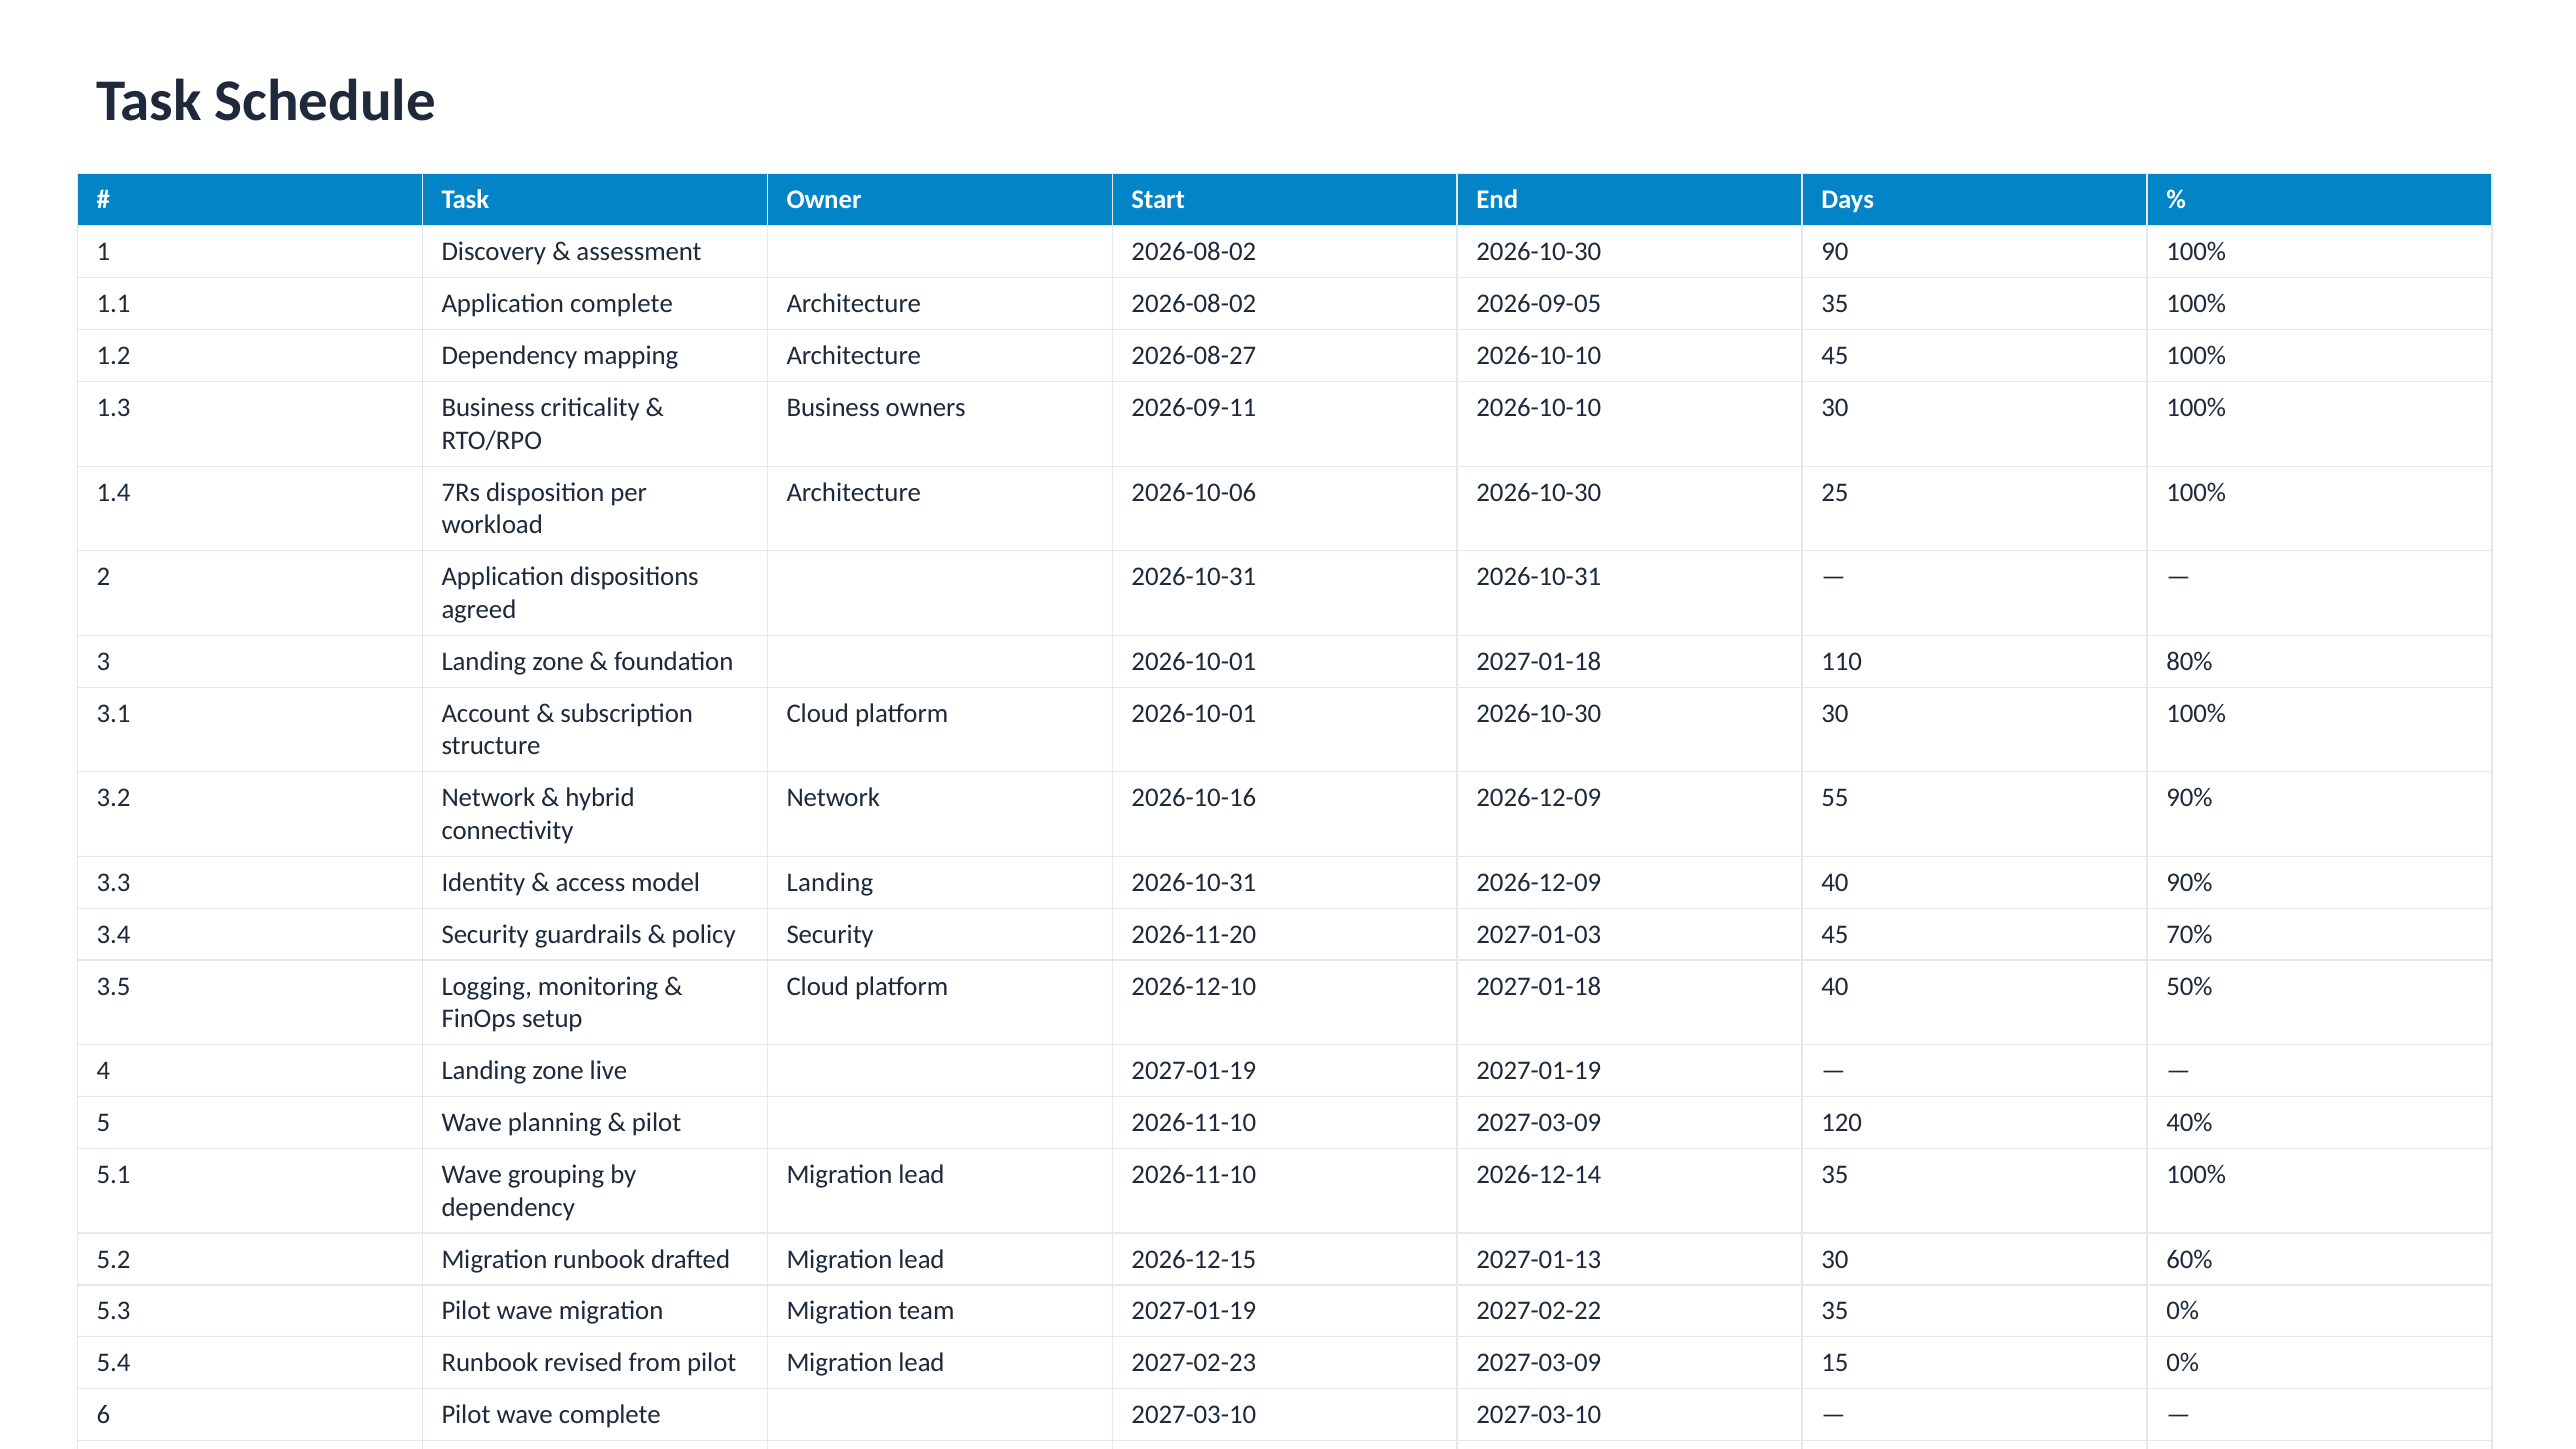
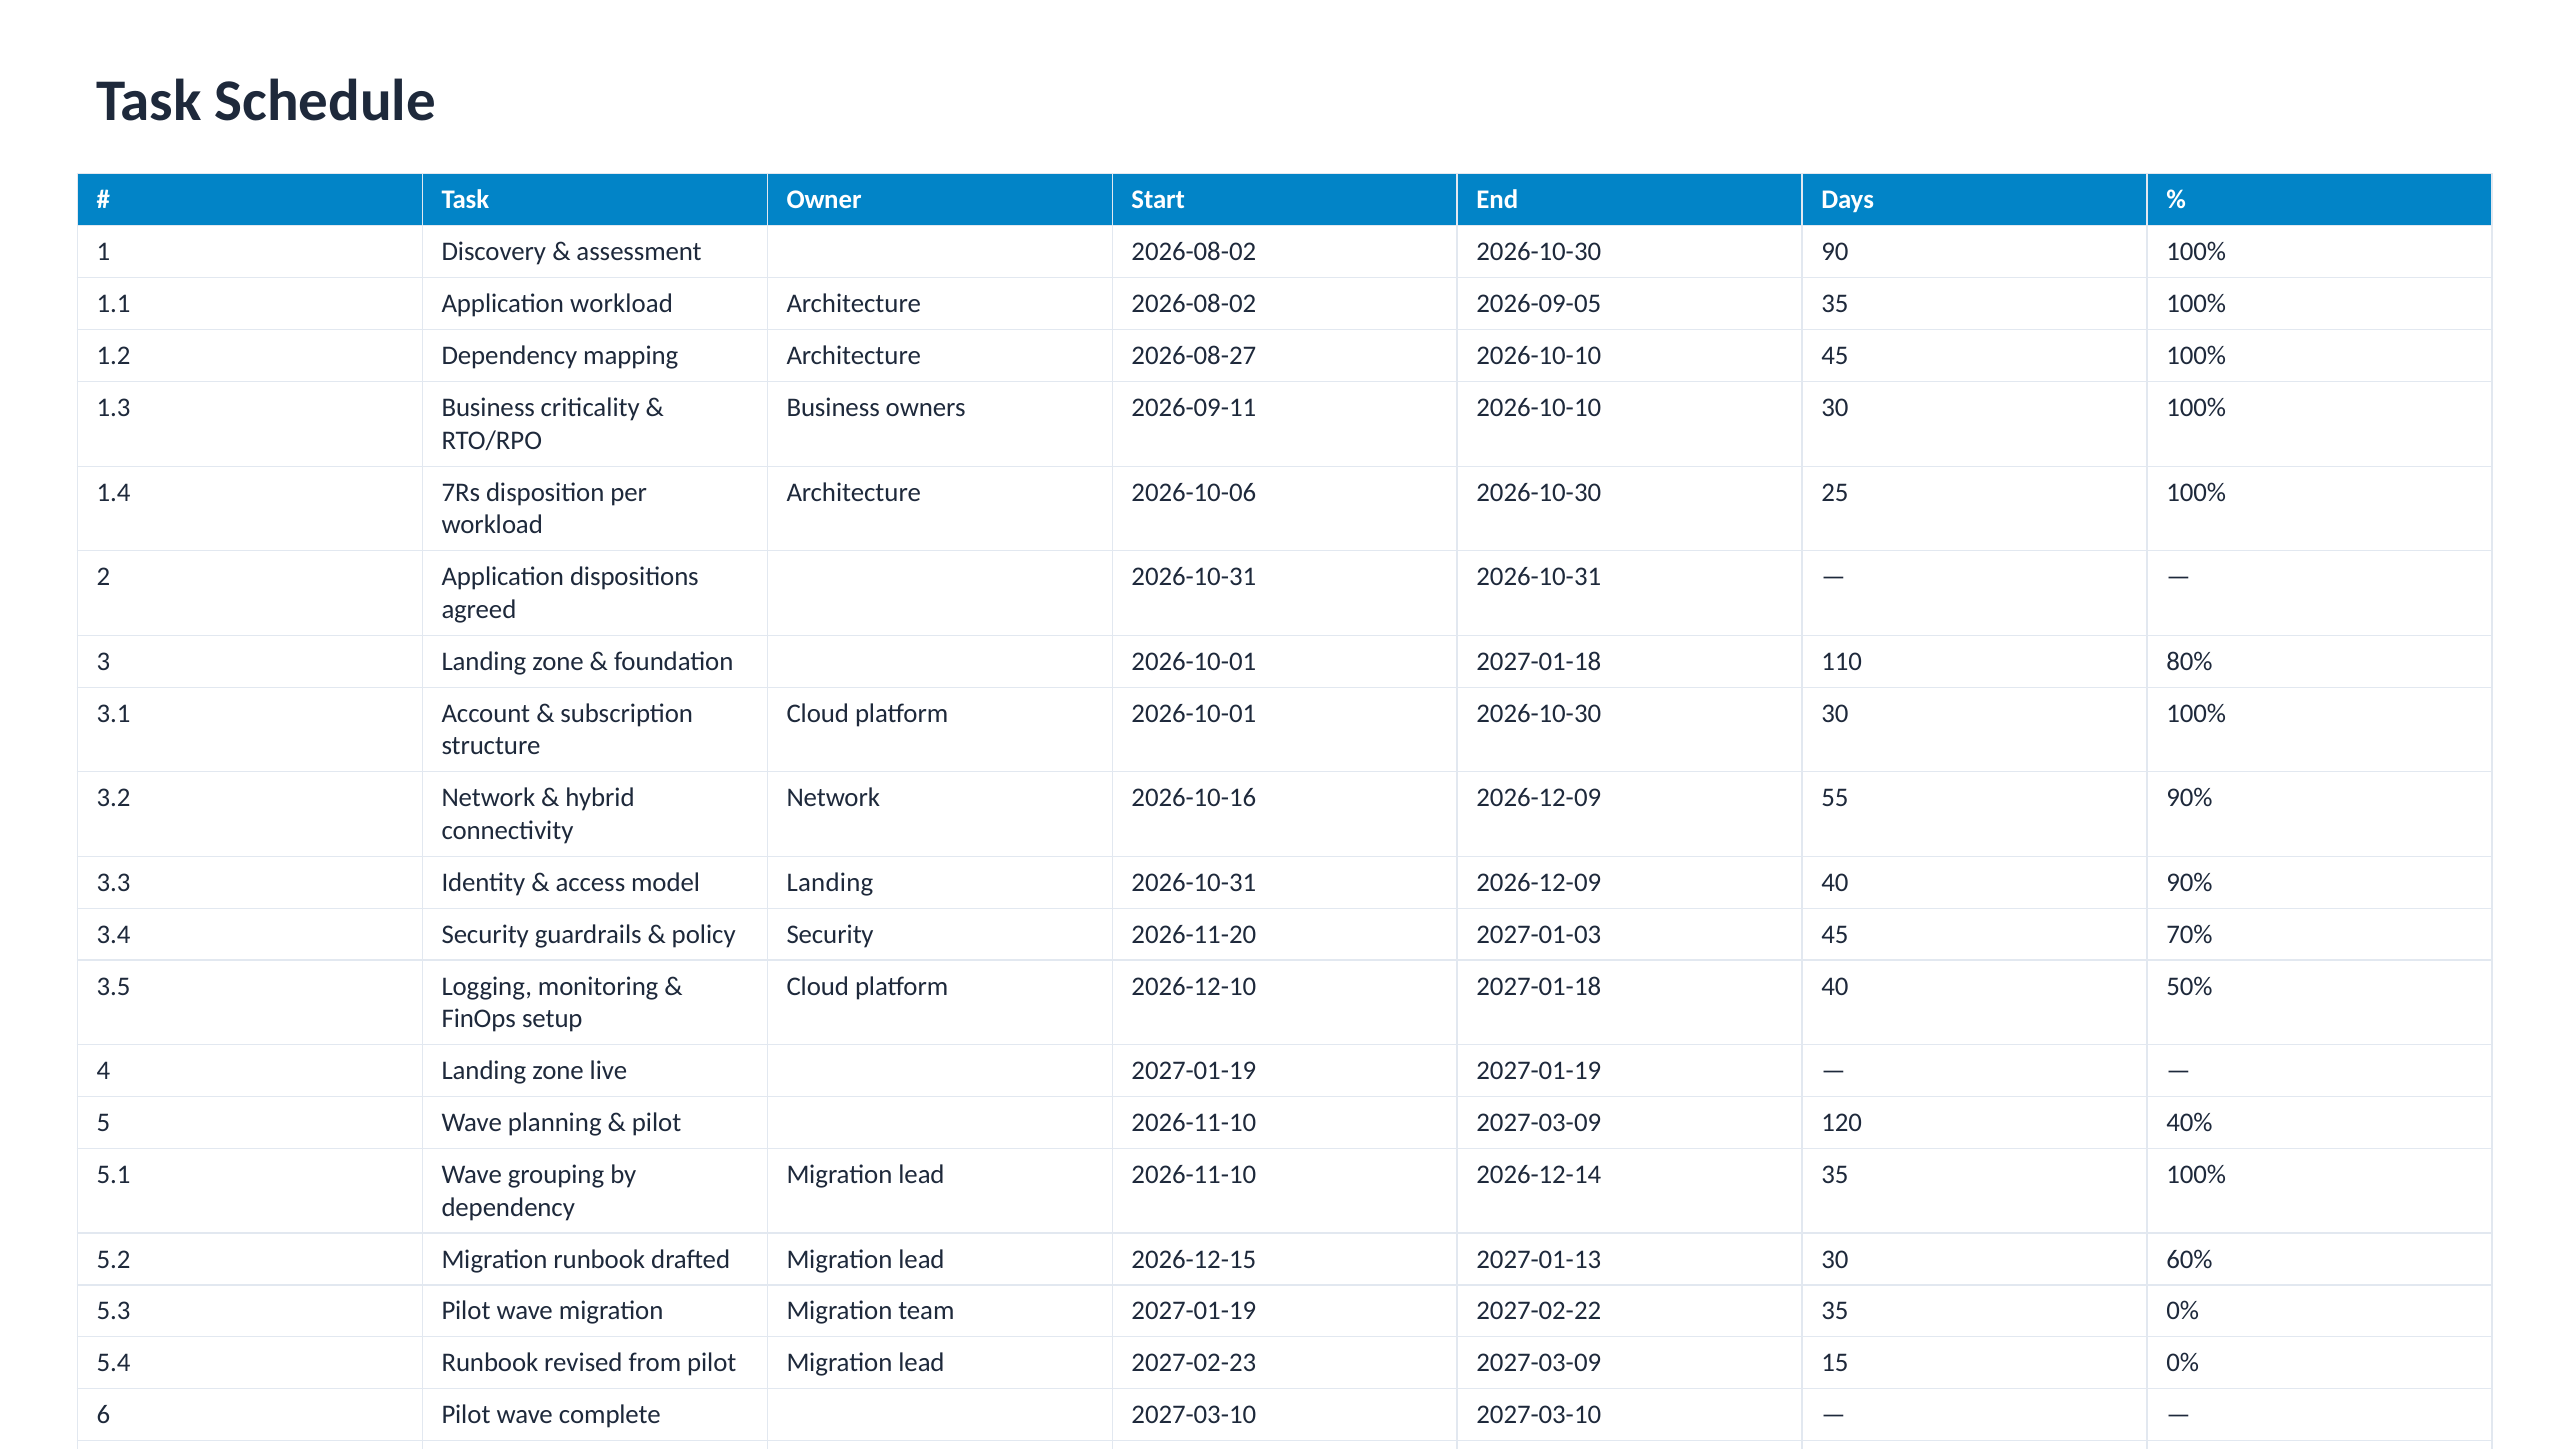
Application complete: complete -> workload
